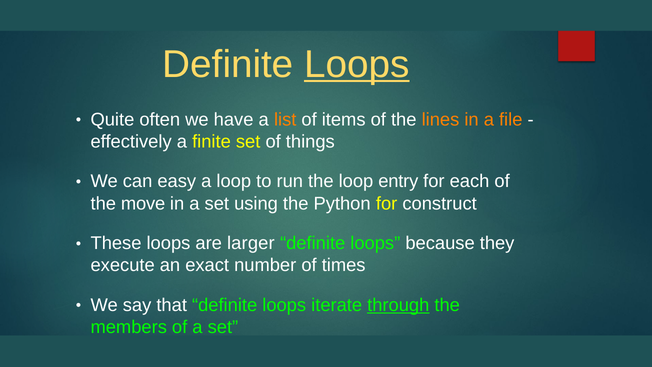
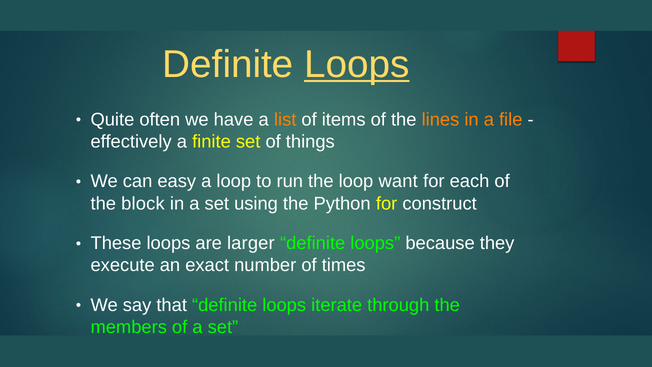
entry: entry -> want
move: move -> block
through underline: present -> none
